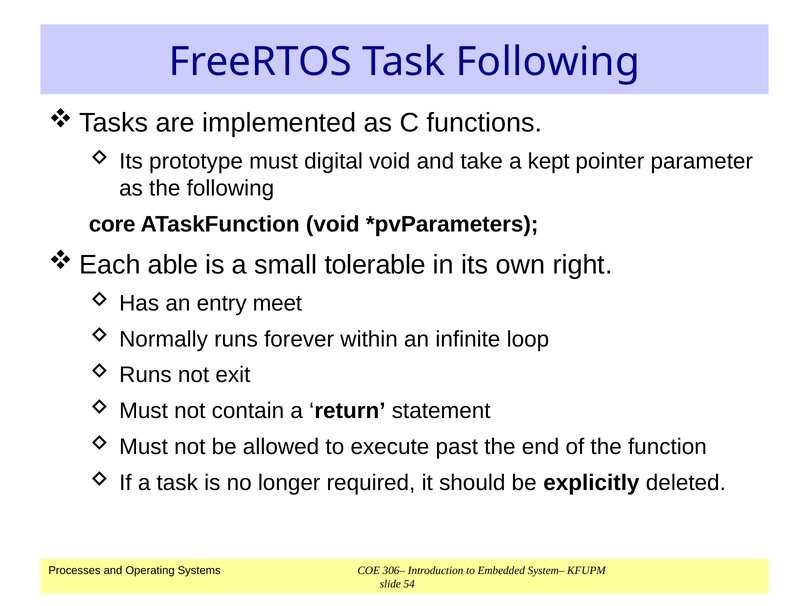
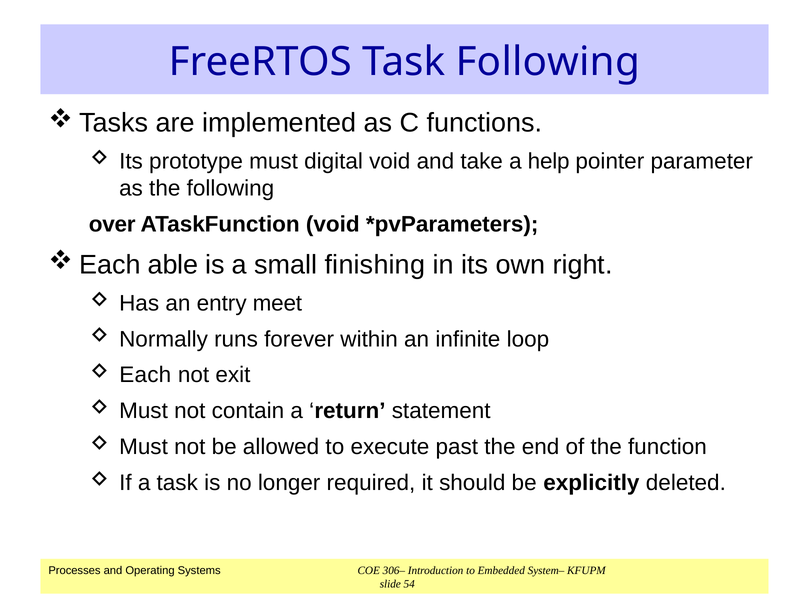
kept: kept -> help
core: core -> over
tolerable: tolerable -> finishing
Runs at (145, 376): Runs -> Each
